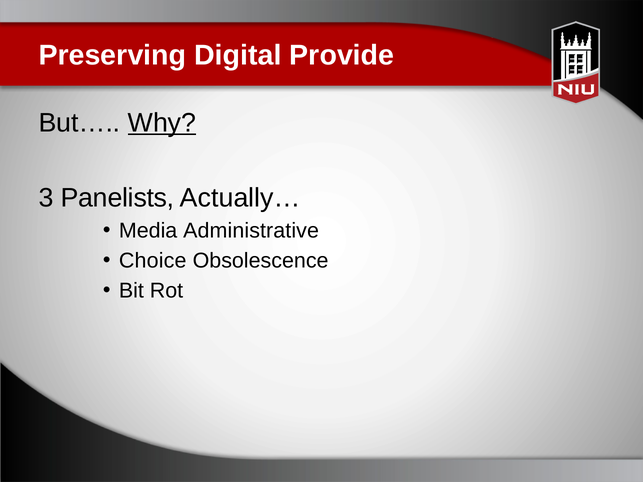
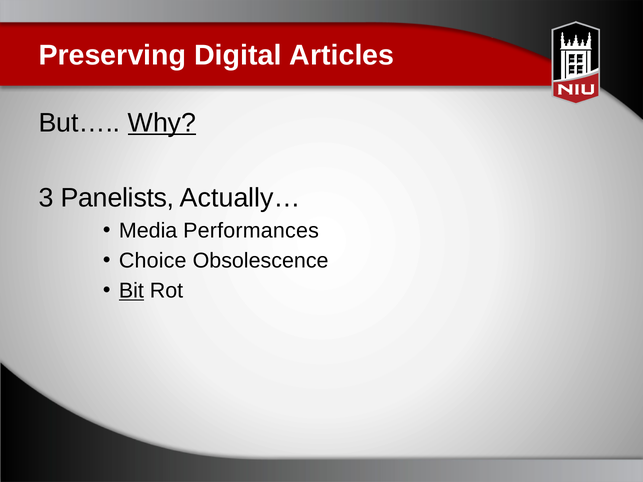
Provide: Provide -> Articles
Administrative: Administrative -> Performances
Bit underline: none -> present
